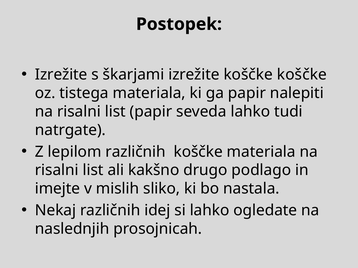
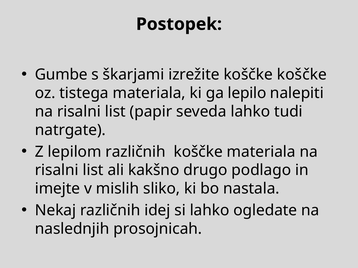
Izrežite at (61, 75): Izrežite -> Gumbe
ga papir: papir -> lepilo
